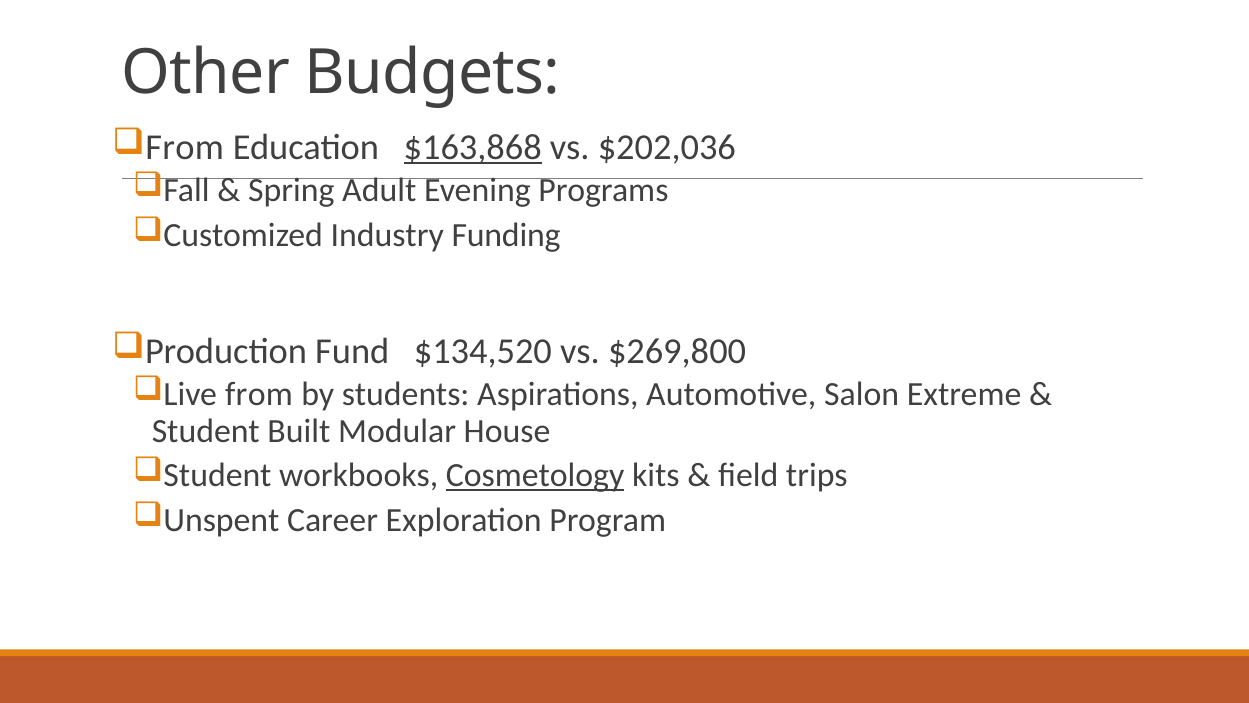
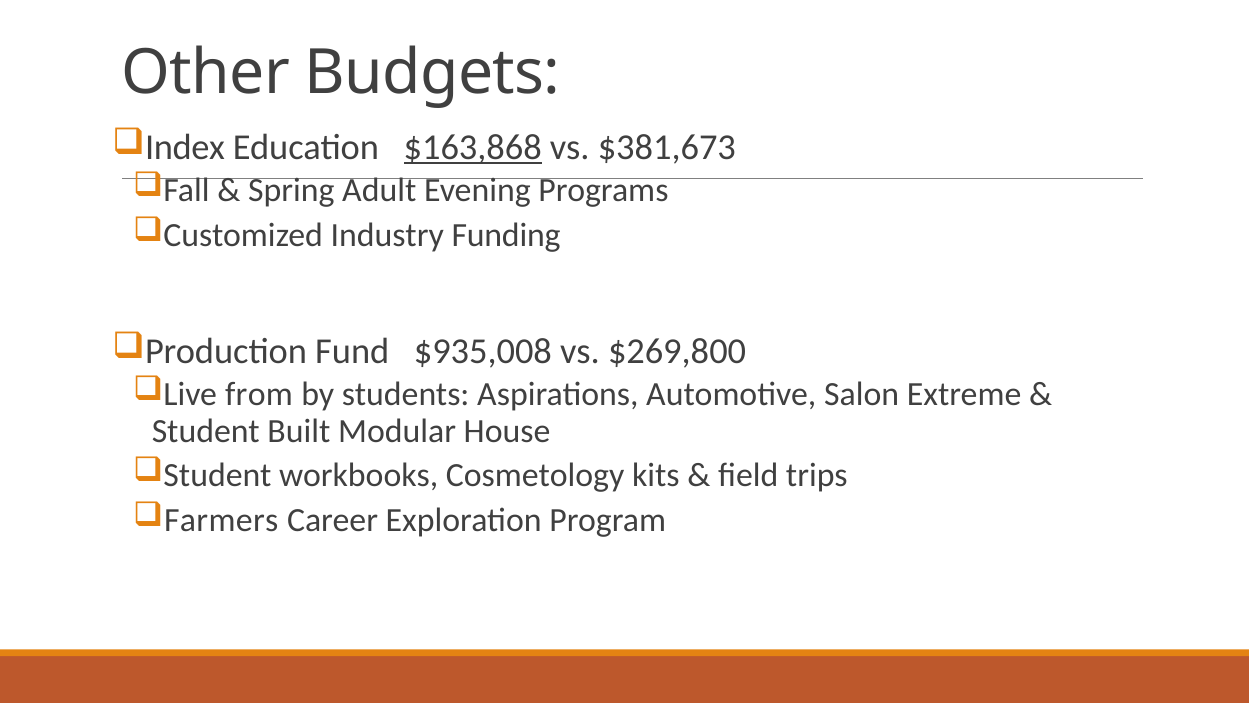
From at (185, 147): From -> Index
$202,036: $202,036 -> $381,673
$134,520: $134,520 -> $935,008
Cosmetology underline: present -> none
Unspent: Unspent -> Farmers
